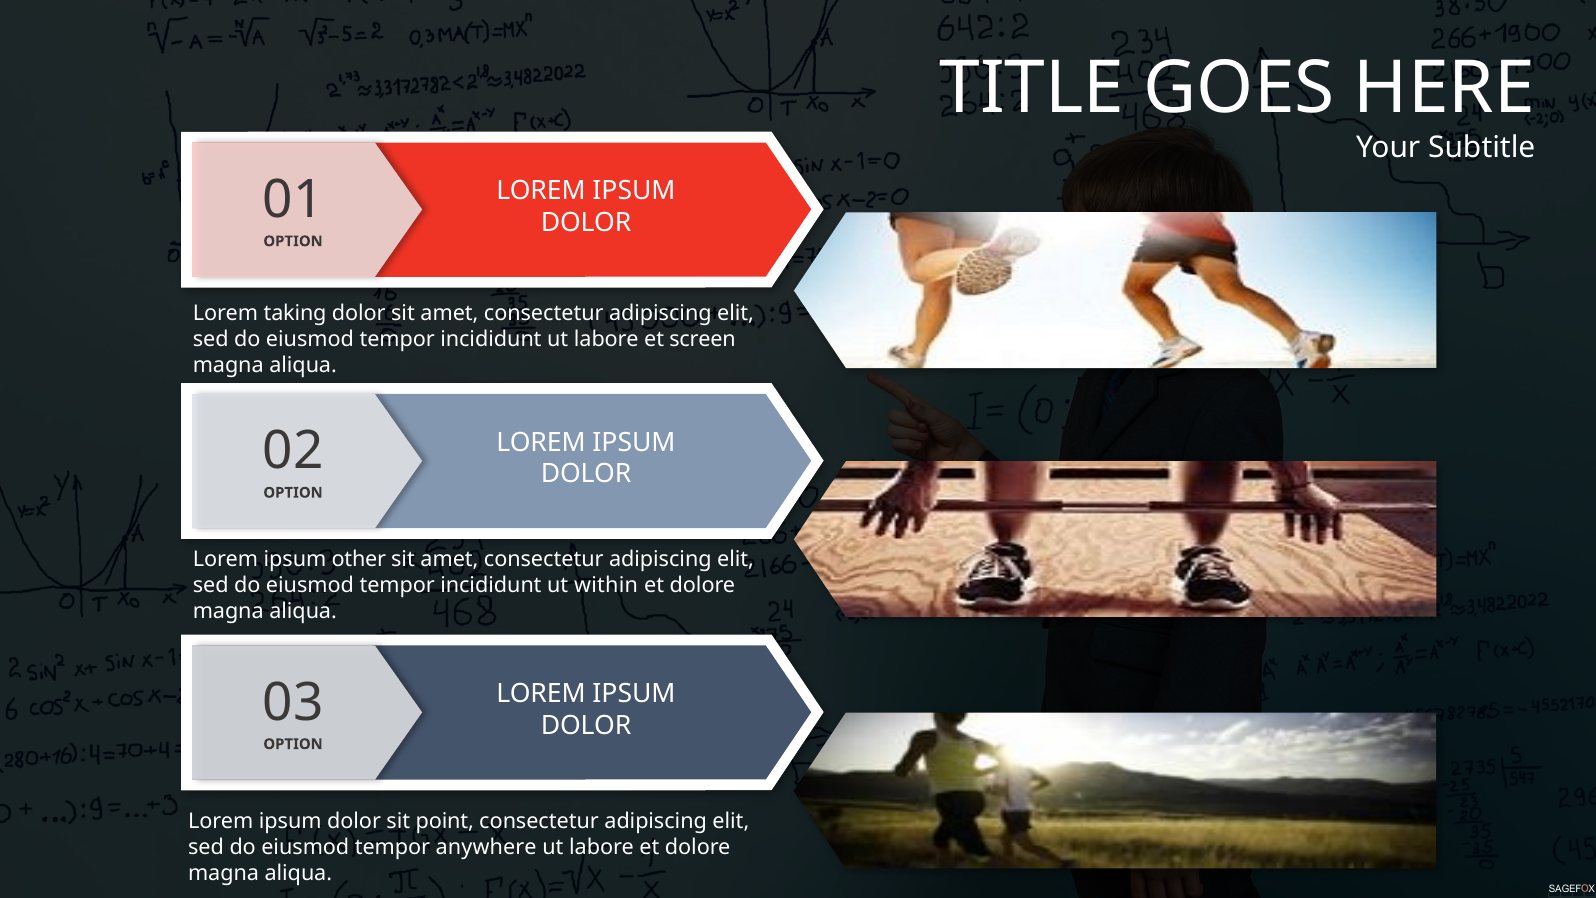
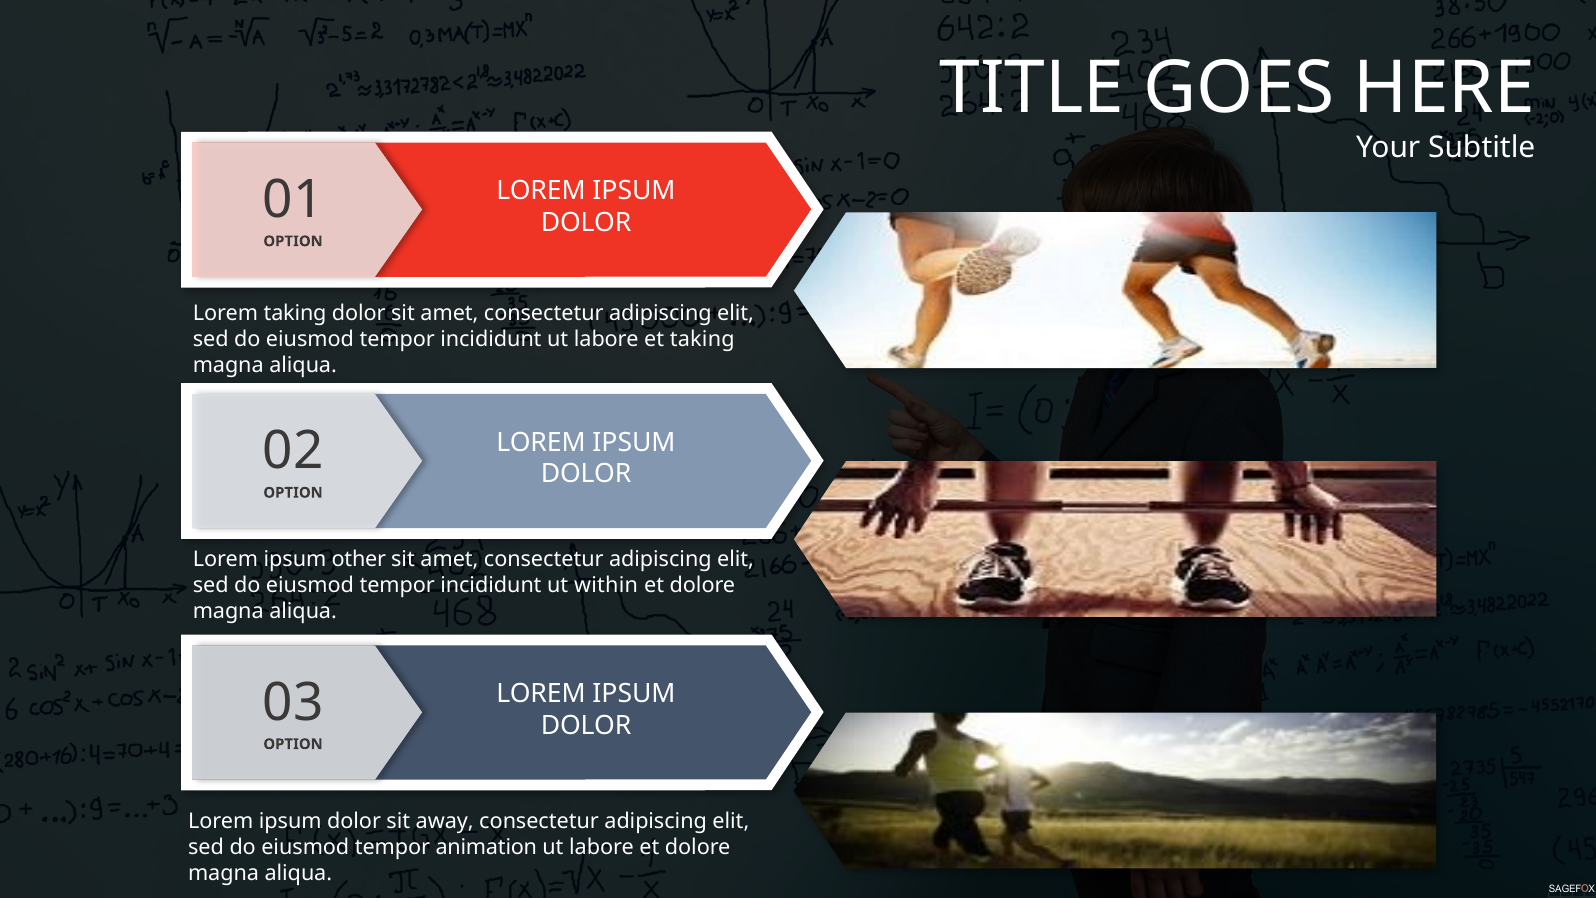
et screen: screen -> taking
point: point -> away
anywhere: anywhere -> animation
